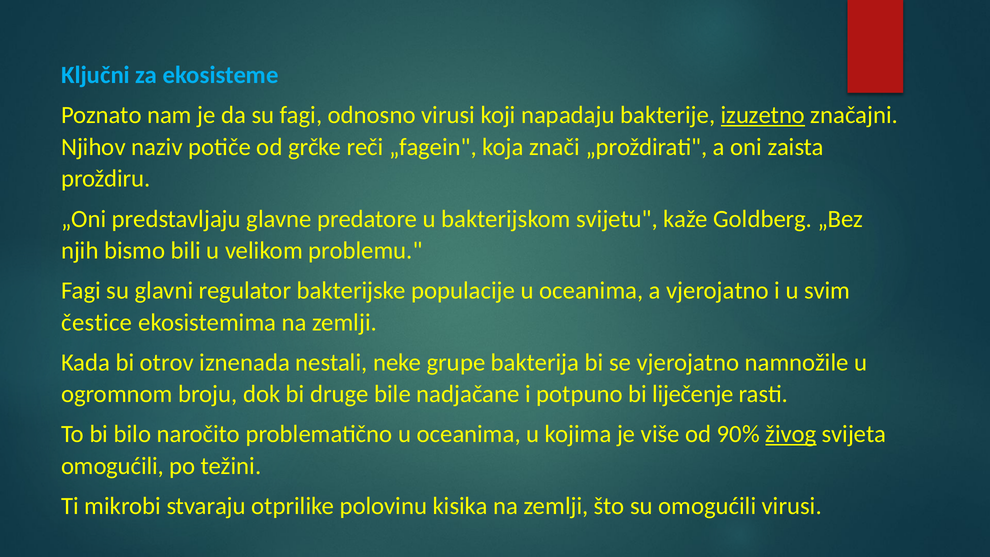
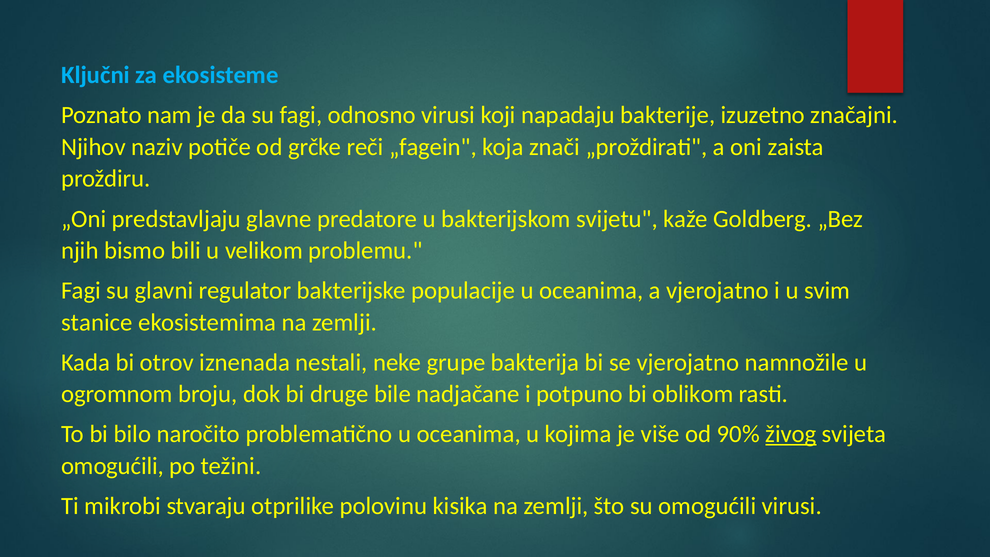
izuzetno underline: present -> none
čestice: čestice -> stanice
liječenje: liječenje -> oblikom
